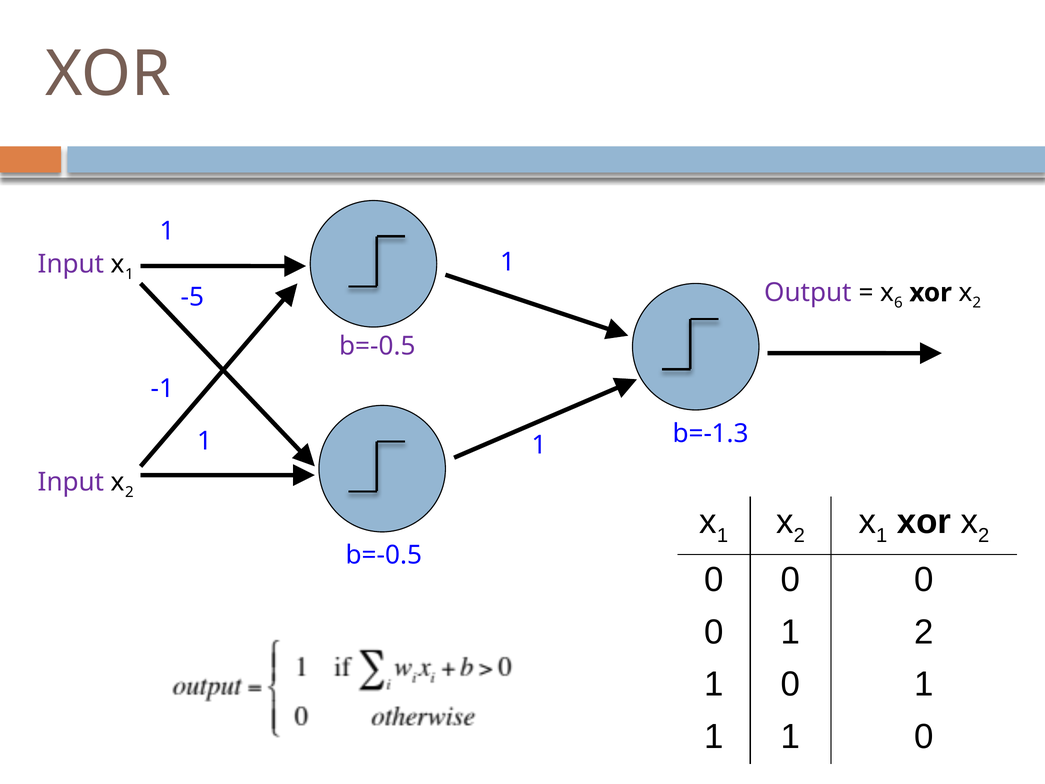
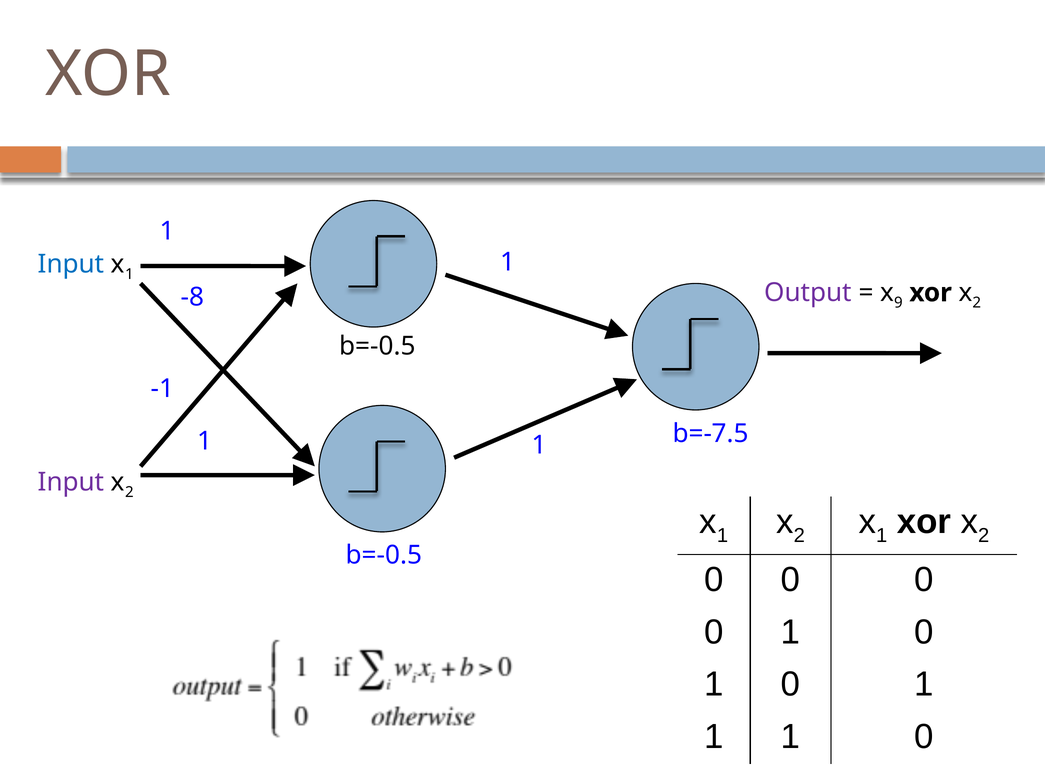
Input at (71, 264) colour: purple -> blue
6: 6 -> 9
-5: -5 -> -8
b=-0.5 at (377, 346) colour: purple -> black
b=-1.3: b=-1.3 -> b=-7.5
2 at (924, 632): 2 -> 0
